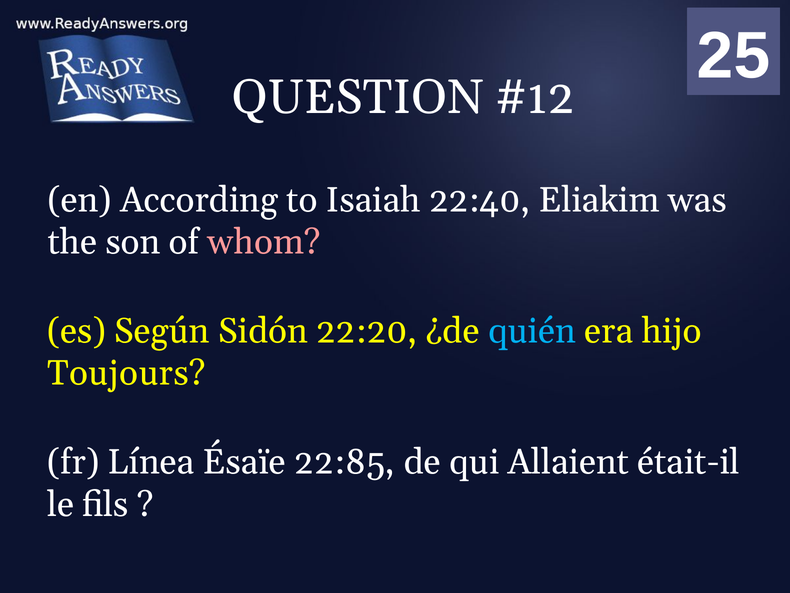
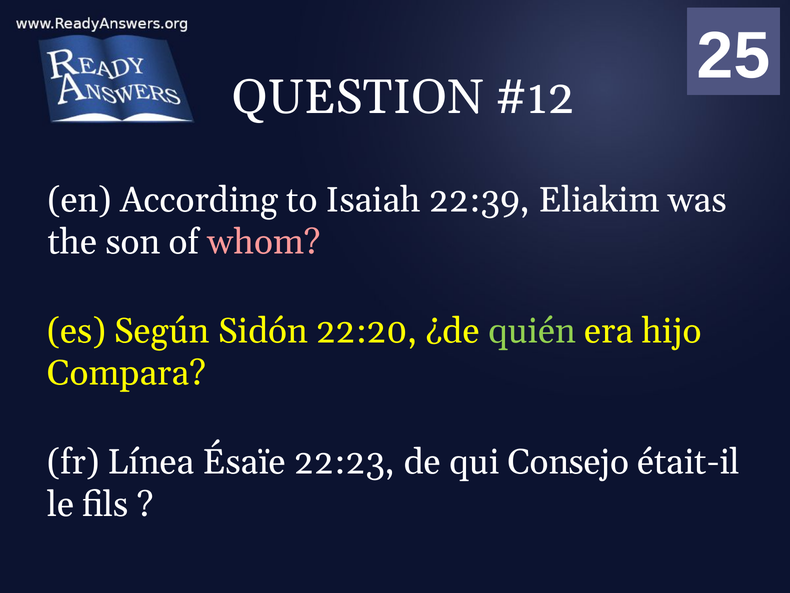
22:40: 22:40 -> 22:39
quién colour: light blue -> light green
Toujours: Toujours -> Compara
22:85: 22:85 -> 22:23
Allaient: Allaient -> Consejo
